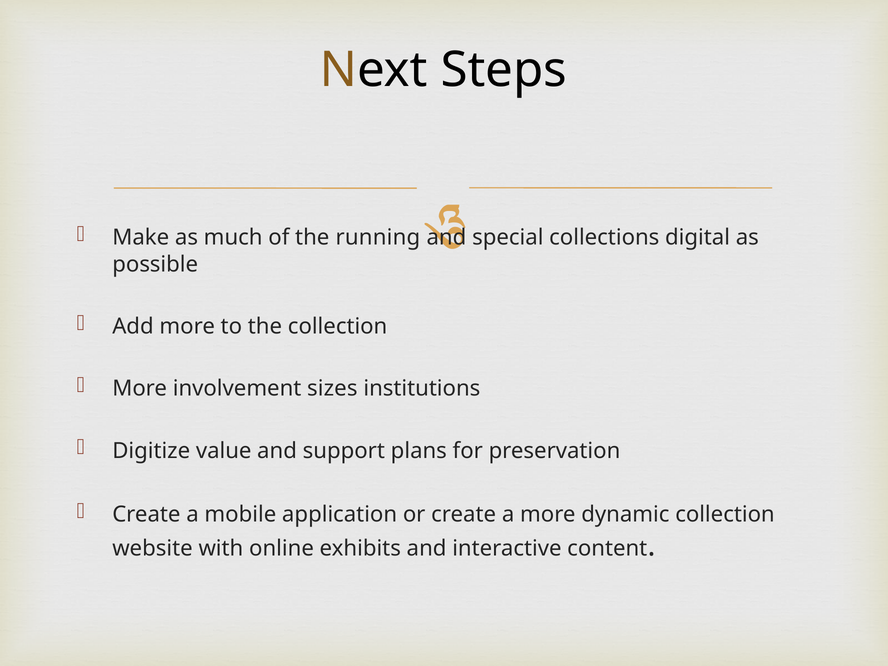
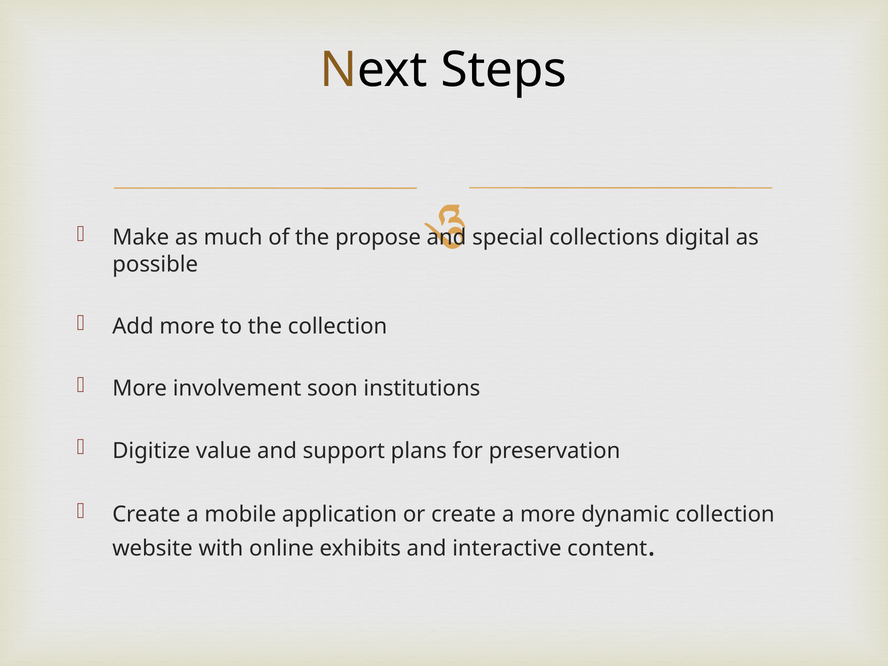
running: running -> propose
sizes: sizes -> soon
